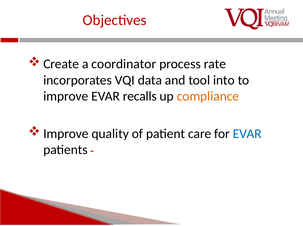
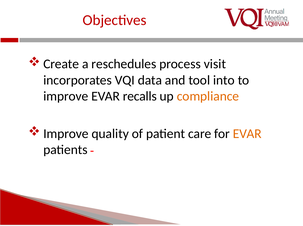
coordinator: coordinator -> reschedules
rate: rate -> visit
EVAR at (247, 134) colour: blue -> orange
